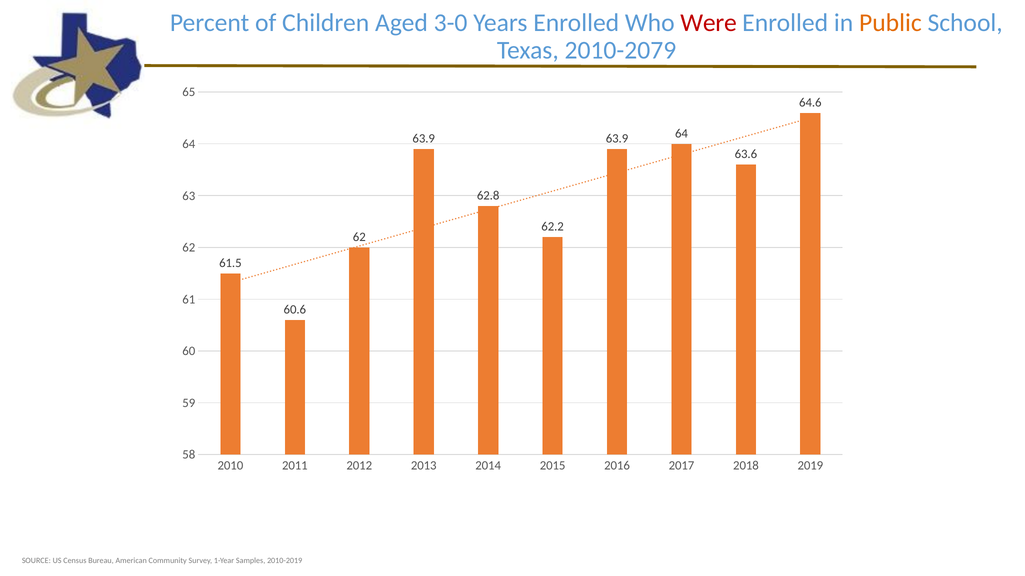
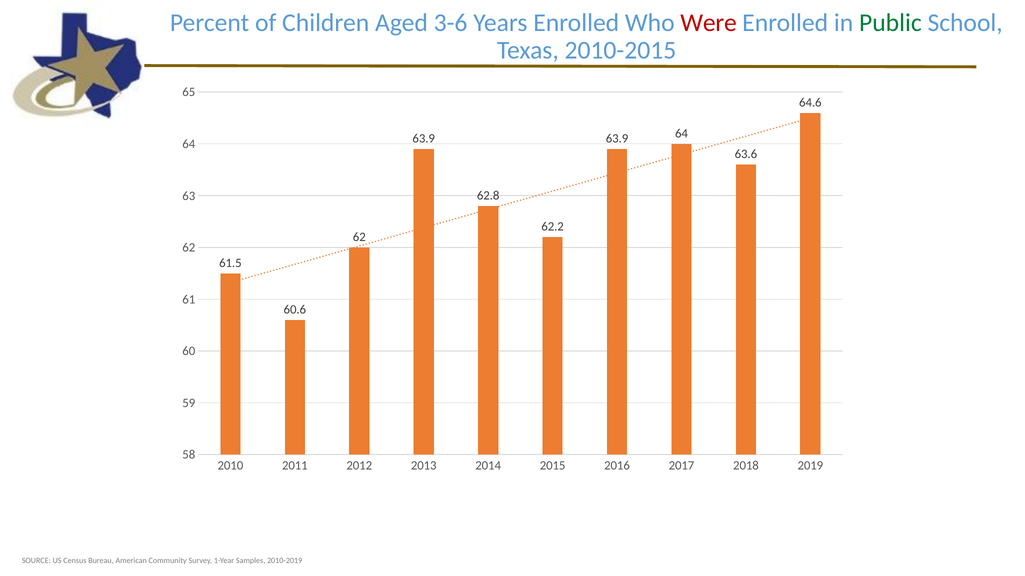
3-0: 3-0 -> 3-6
Public colour: orange -> green
2010-2079: 2010-2079 -> 2010-2015
